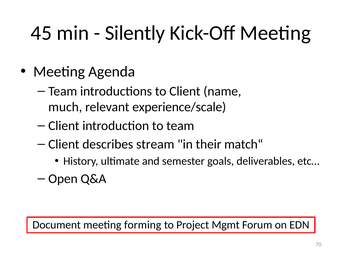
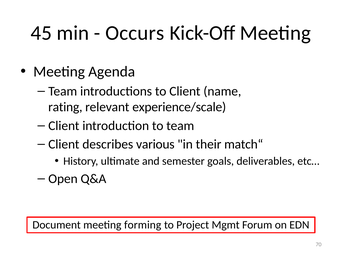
Silently: Silently -> Occurs
much: much -> rating
stream: stream -> various
